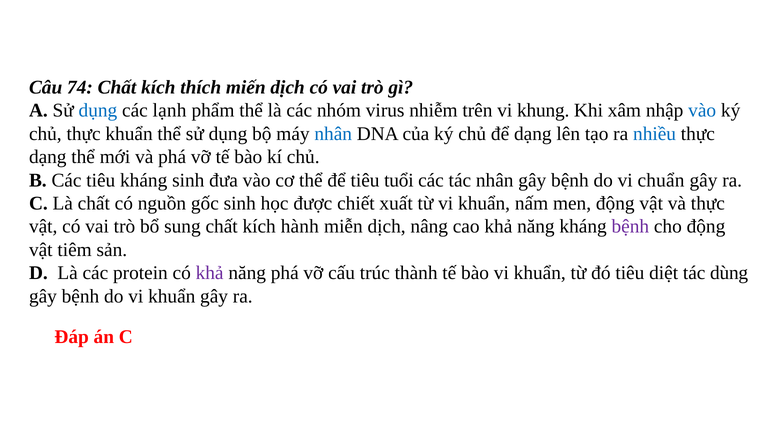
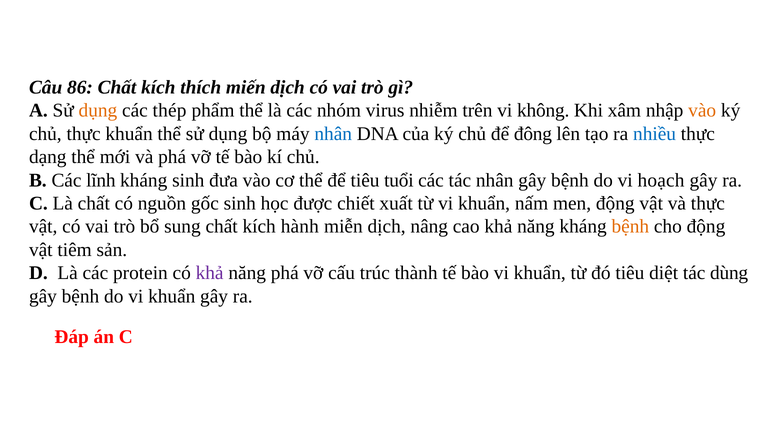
74: 74 -> 86
dụng at (98, 111) colour: blue -> orange
lạnh: lạnh -> thép
khung: khung -> không
vào at (702, 111) colour: blue -> orange
để dạng: dạng -> đông
Các tiêu: tiêu -> lĩnh
chuẩn: chuẩn -> hoạch
bệnh at (630, 226) colour: purple -> orange
